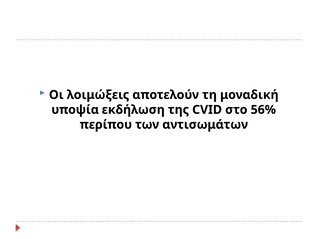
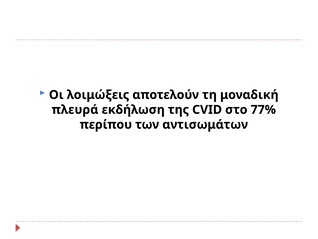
υποψία: υποψία -> πλευρά
56%: 56% -> 77%
